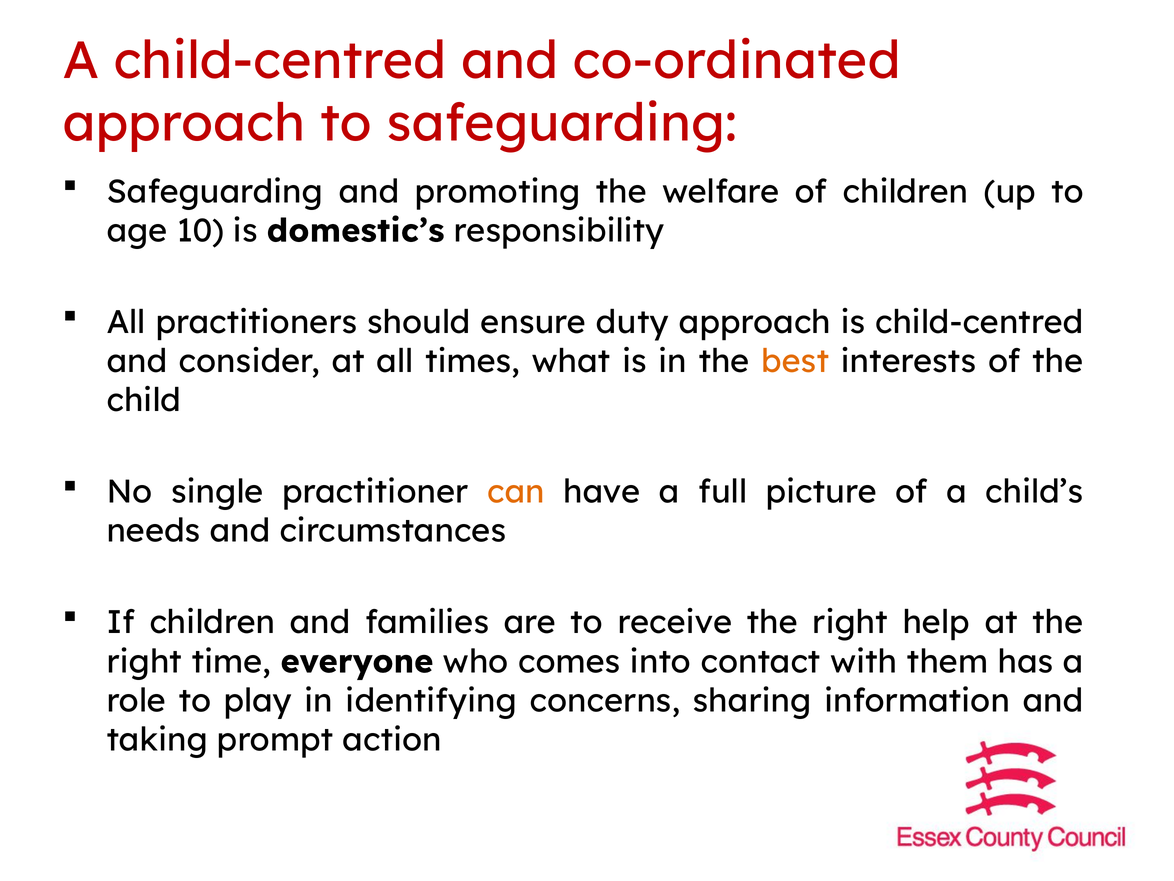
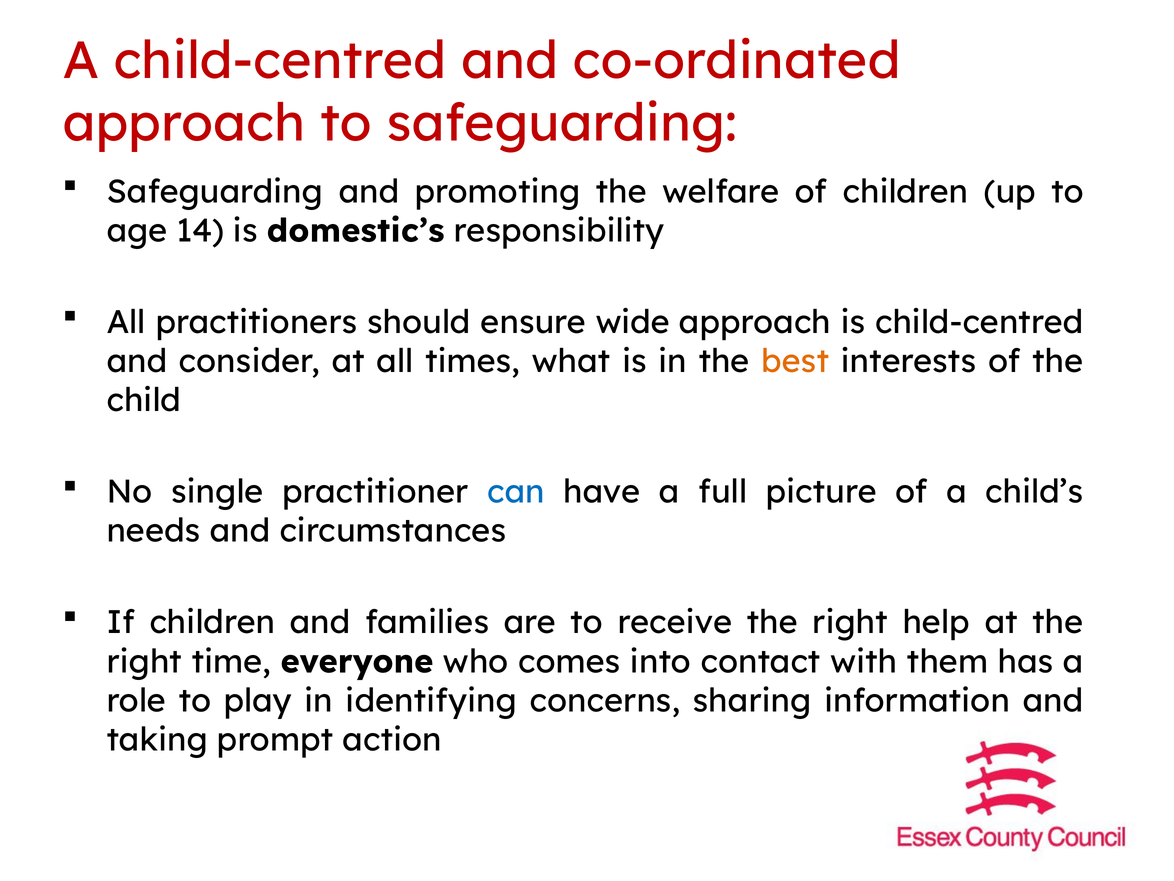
10: 10 -> 14
duty: duty -> wide
can colour: orange -> blue
